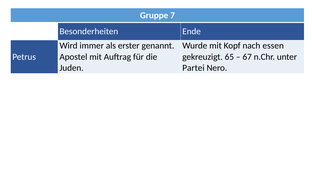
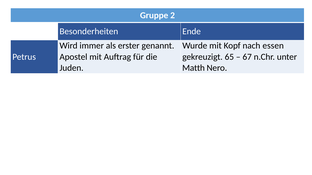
7: 7 -> 2
Partei: Partei -> Matth
